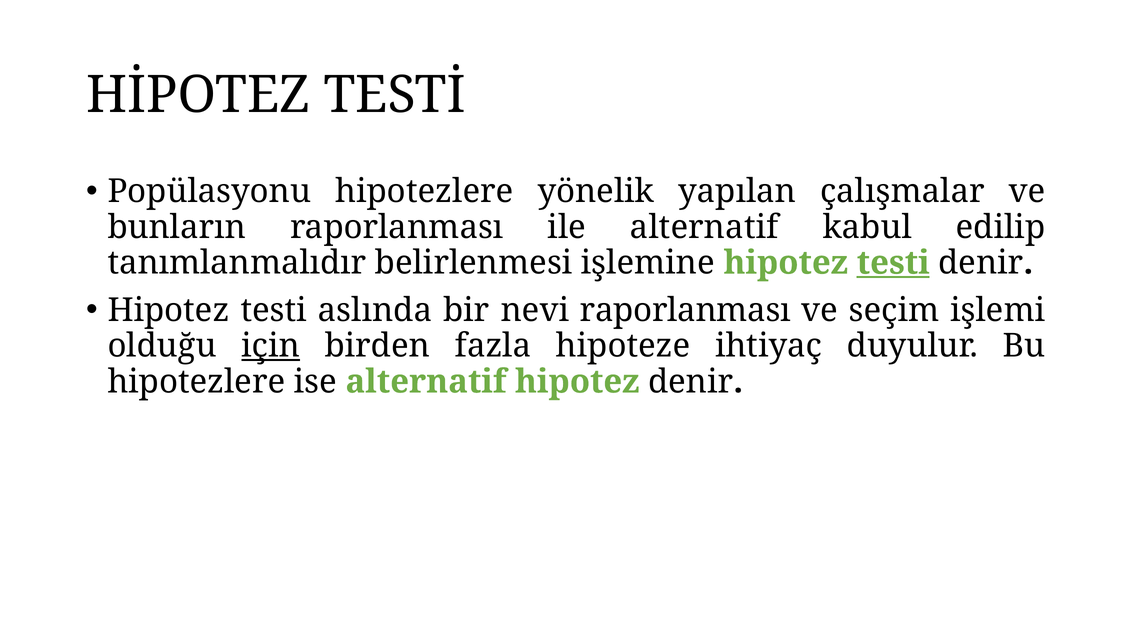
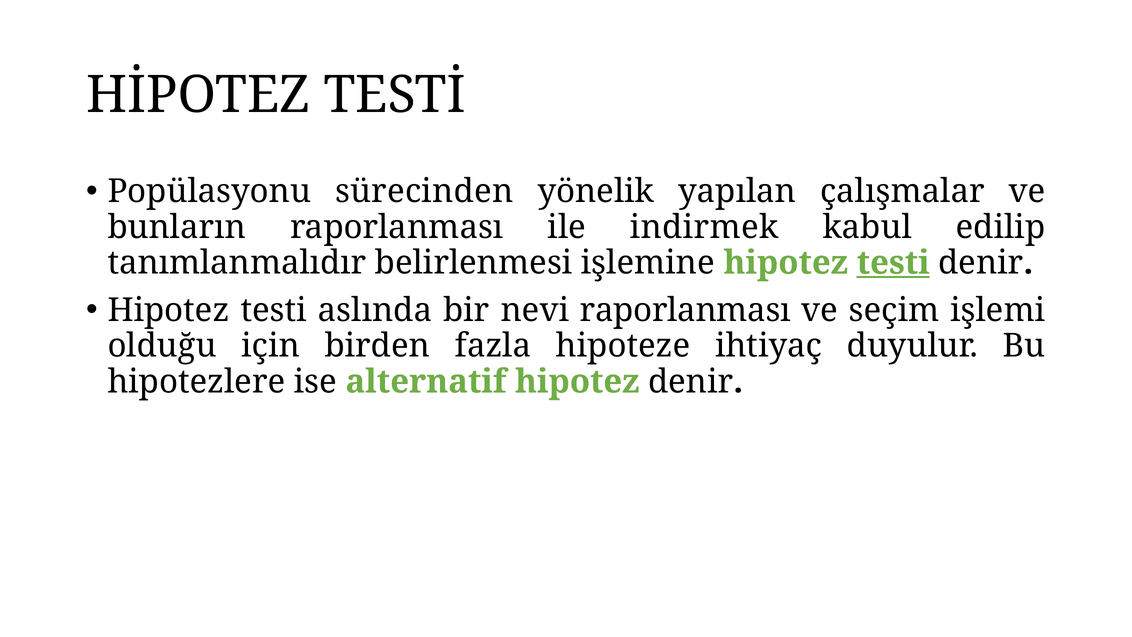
Popülasyonu hipotezlere: hipotezlere -> sürecinden
ile alternatif: alternatif -> indirmek
için underline: present -> none
